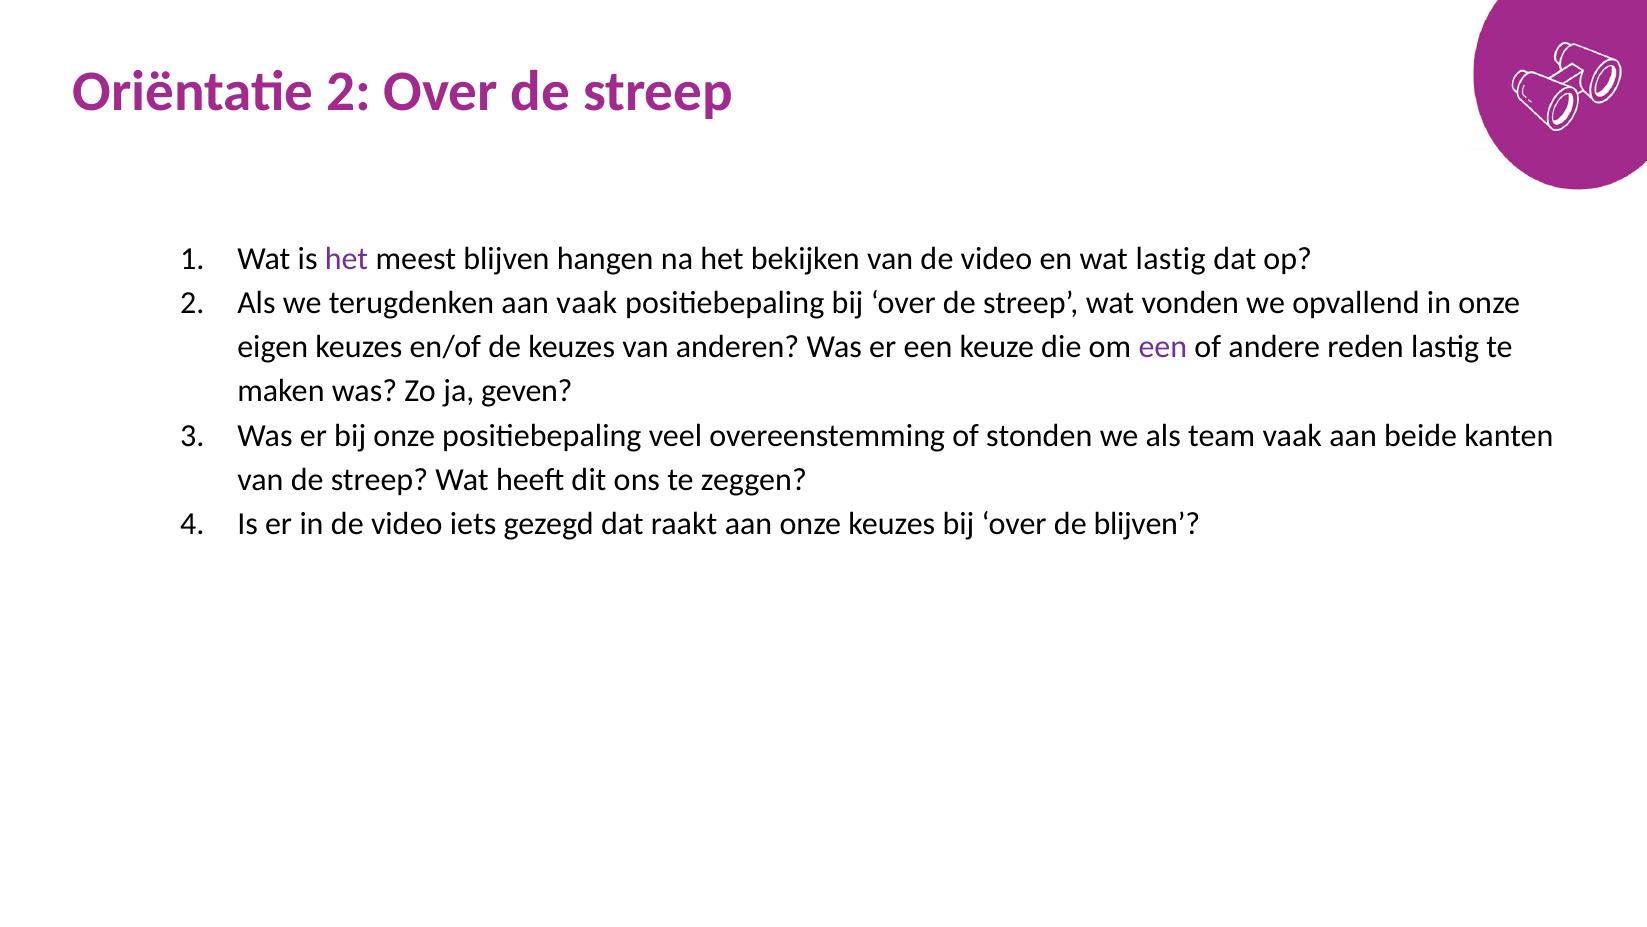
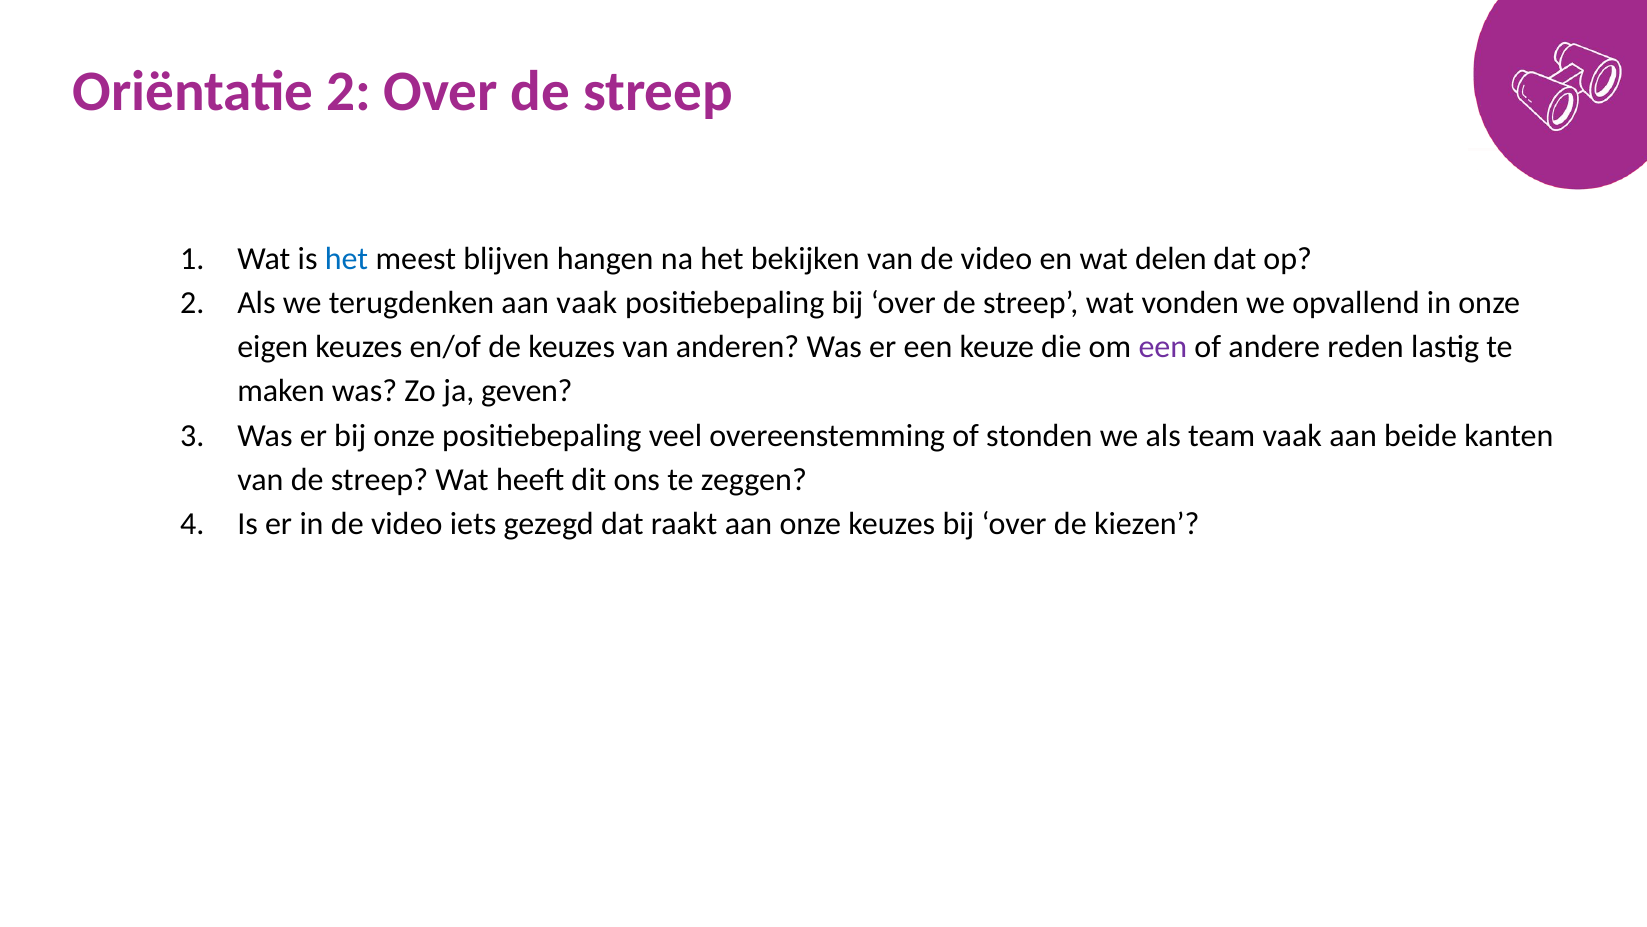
het at (346, 259) colour: purple -> blue
wat lastig: lastig -> delen
de blijven: blijven -> kiezen
